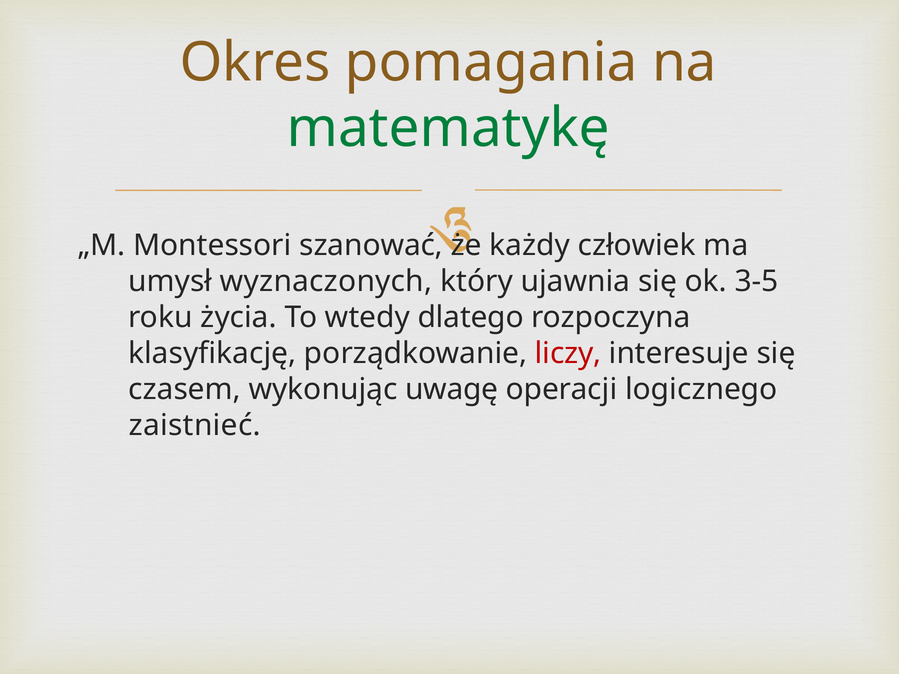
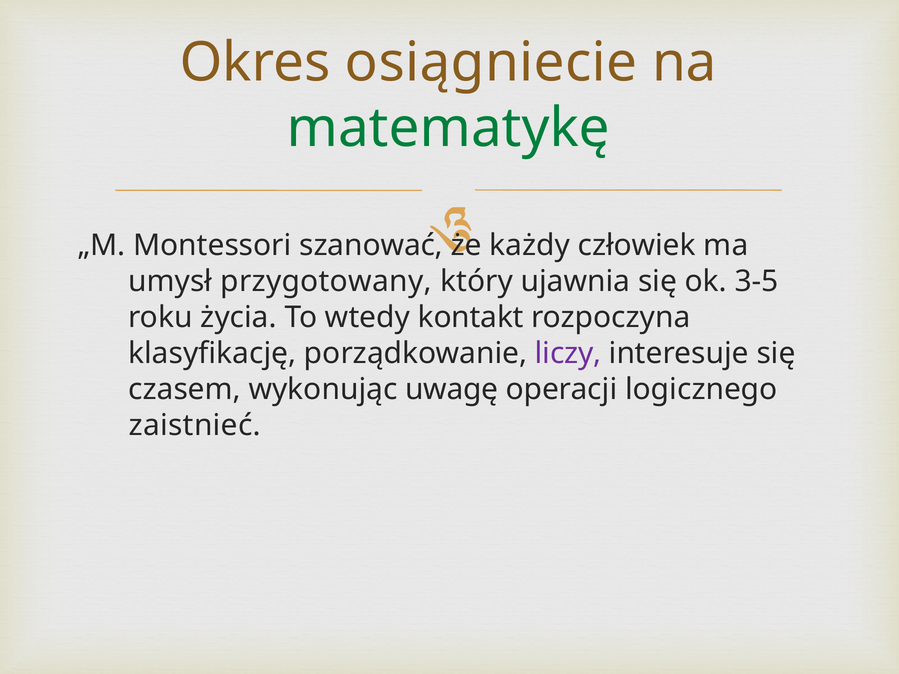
pomagania: pomagania -> osiągniecie
wyznaczonych: wyznaczonych -> przygotowany
dlatego: dlatego -> kontakt
liczy colour: red -> purple
